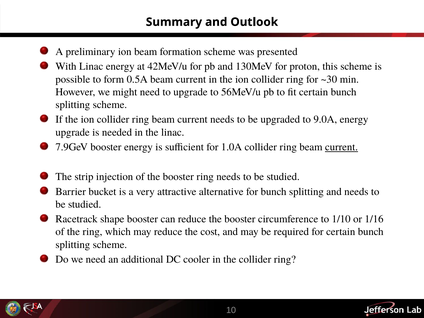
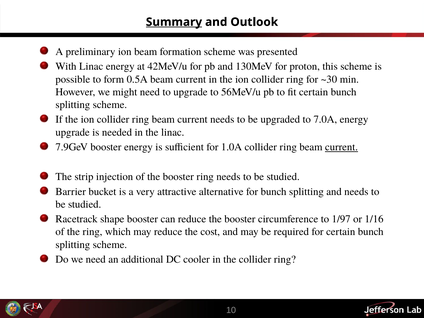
Summary underline: none -> present
9.0A: 9.0A -> 7.0A
1/10: 1/10 -> 1/97
